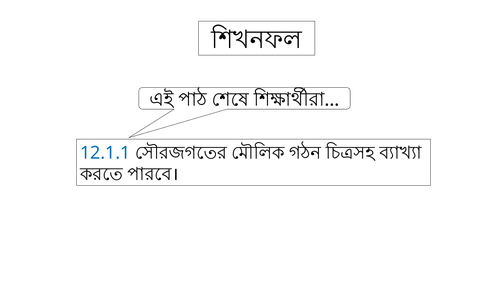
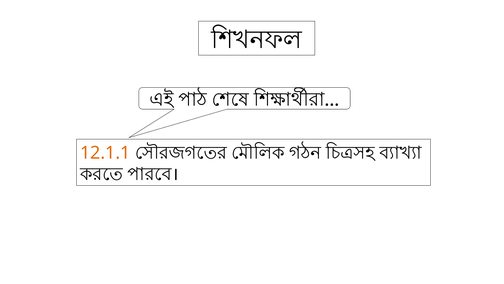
12.1.1 colour: blue -> orange
